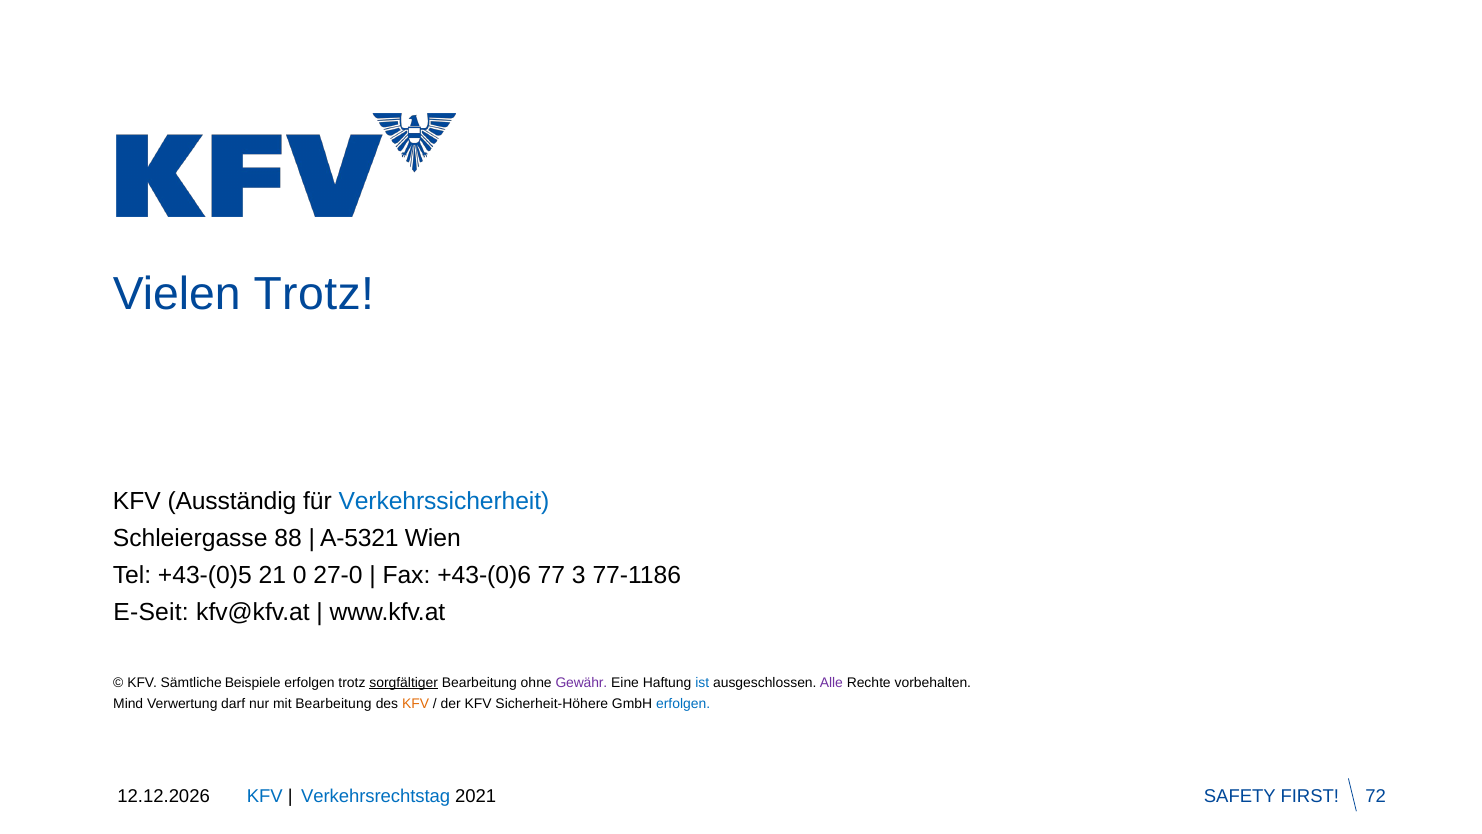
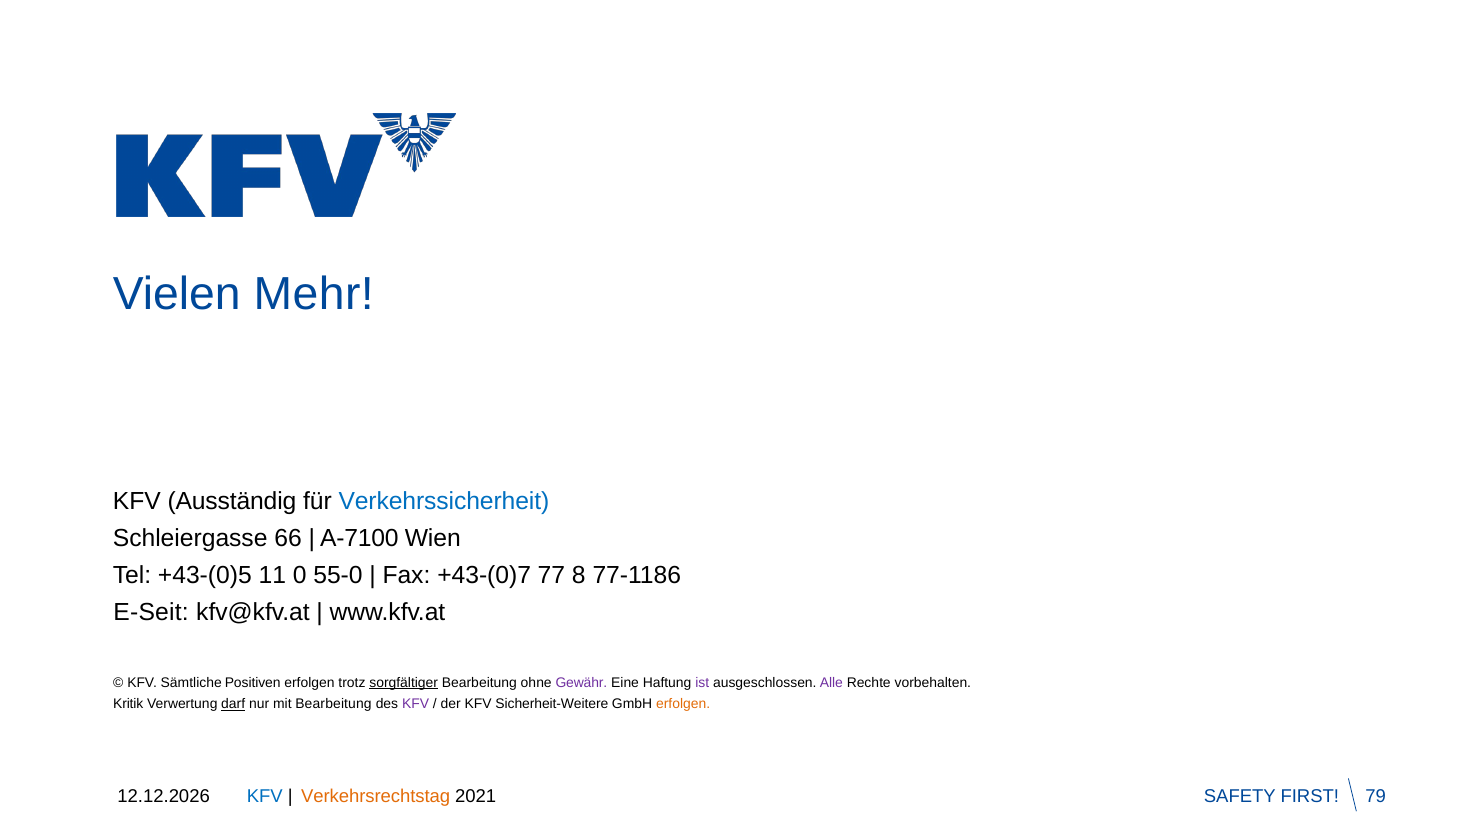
Vielen Trotz: Trotz -> Mehr
88: 88 -> 66
A-5321: A-5321 -> A-7100
21: 21 -> 11
27-0: 27-0 -> 55-0
+43-(0)6: +43-(0)6 -> +43-(0)7
3: 3 -> 8
Beispiele: Beispiele -> Positiven
ist colour: blue -> purple
Mind: Mind -> Kritik
darf underline: none -> present
KFV at (416, 704) colour: orange -> purple
Sicherheit-Höhere: Sicherheit-Höhere -> Sicherheit-Weitere
erfolgen at (683, 704) colour: blue -> orange
Verkehrsrechtstag colour: blue -> orange
72: 72 -> 79
